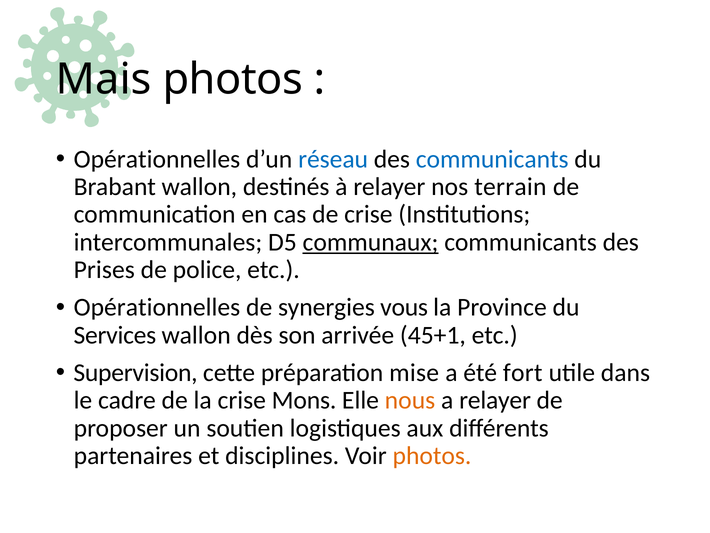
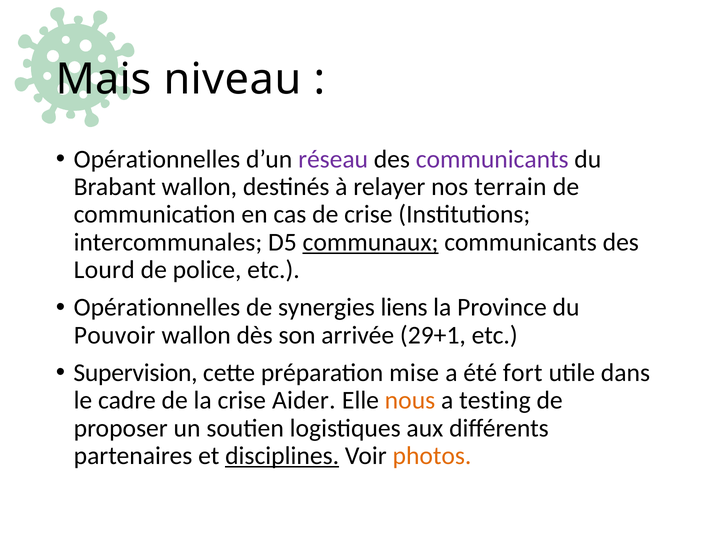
Mais photos: photos -> niveau
réseau colour: blue -> purple
communicants at (492, 159) colour: blue -> purple
Prises: Prises -> Lourd
vous: vous -> liens
Services: Services -> Pouvoir
45+1: 45+1 -> 29+1
Mons: Mons -> Aider
a relayer: relayer -> testing
disciplines underline: none -> present
